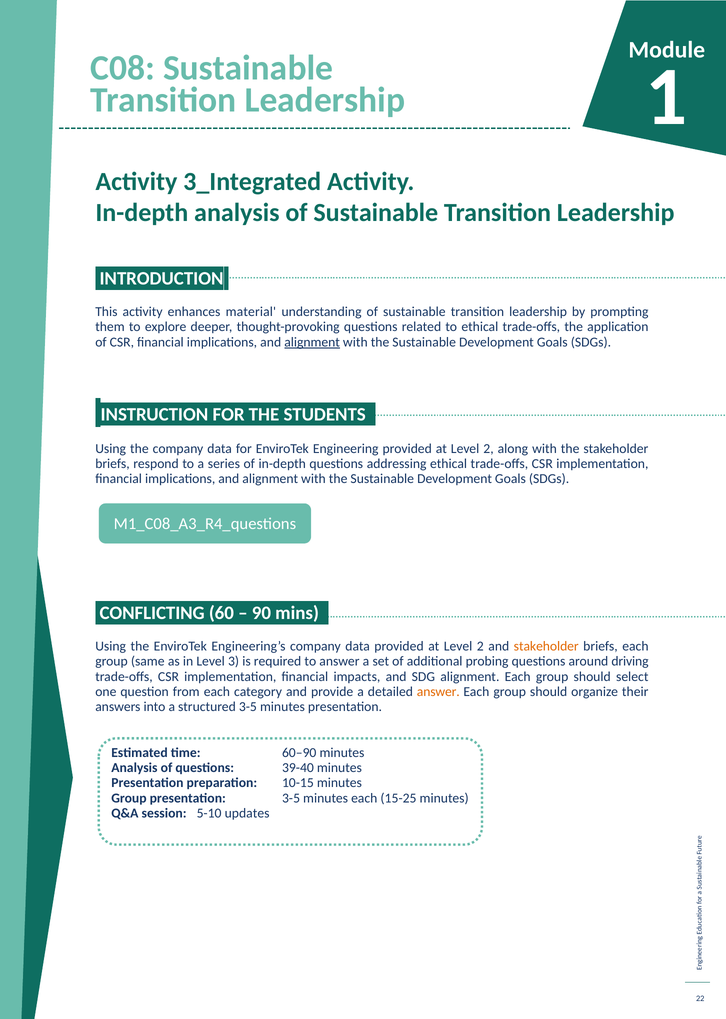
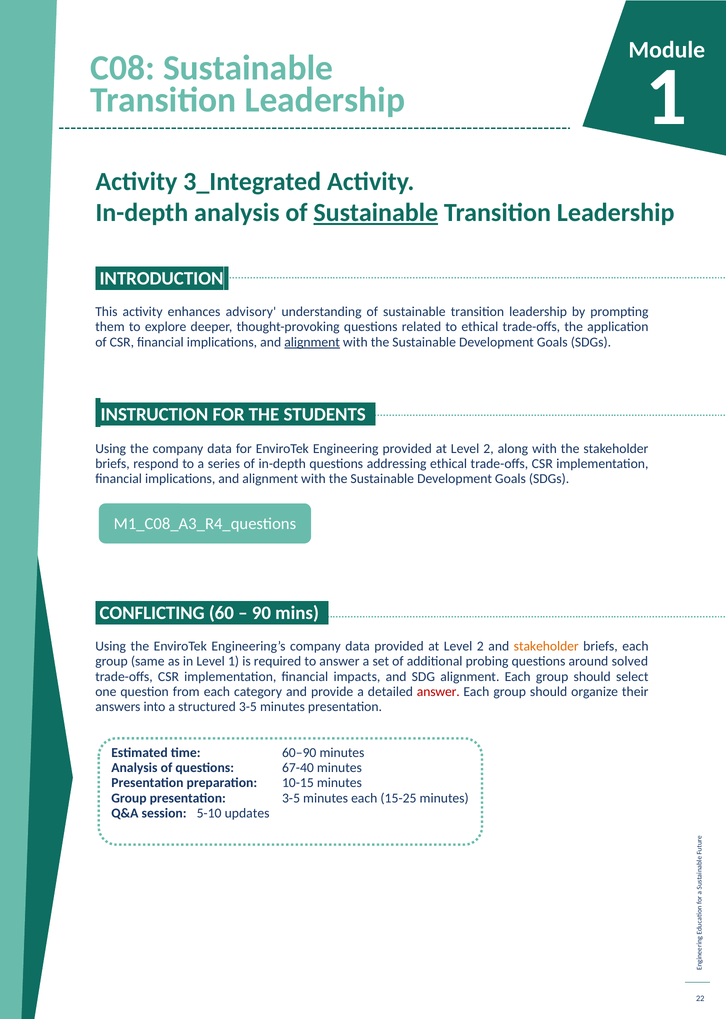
Sustainable at (376, 213) underline: none -> present
material: material -> advisory
Level 3: 3 -> 1
driving: driving -> solved
answer at (438, 691) colour: orange -> red
39-40: 39-40 -> 67-40
